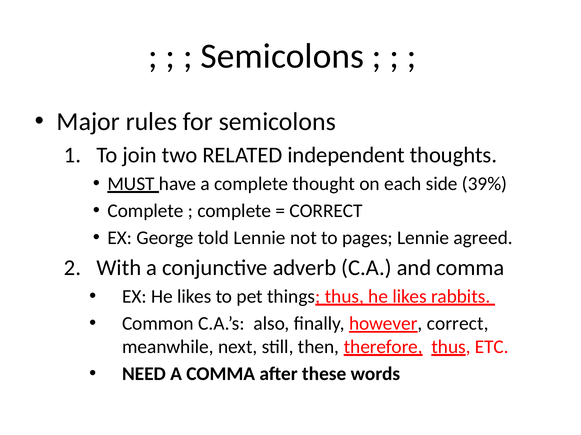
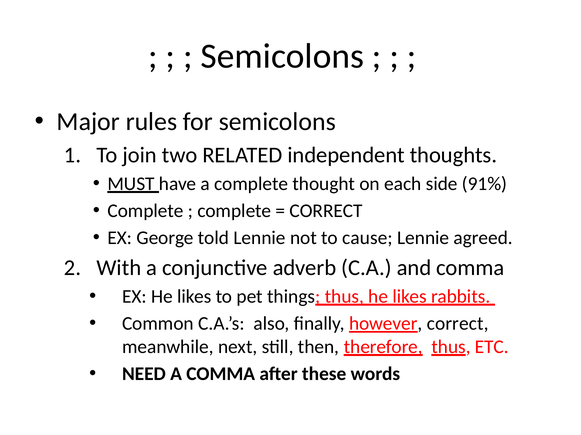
39%: 39% -> 91%
pages: pages -> cause
